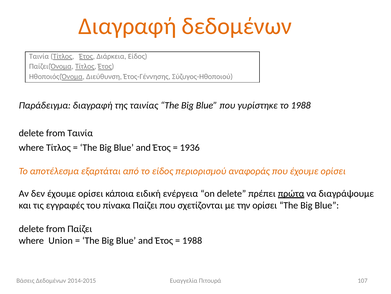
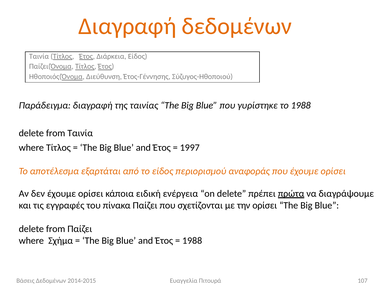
1936: 1936 -> 1997
Union: Union -> Σχήμα
